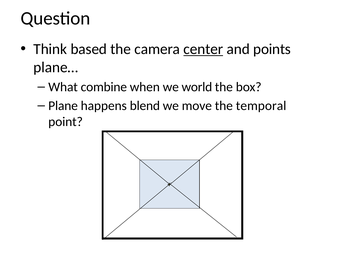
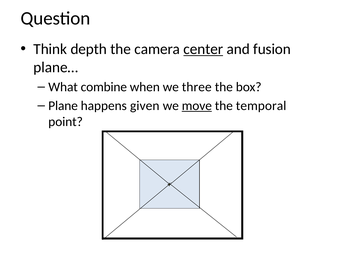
based: based -> depth
points: points -> fusion
world: world -> three
blend: blend -> given
move underline: none -> present
